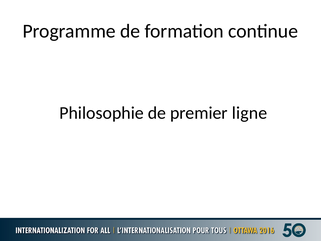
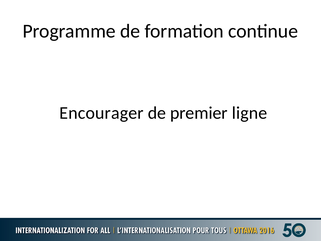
Philosophie: Philosophie -> Encourager
